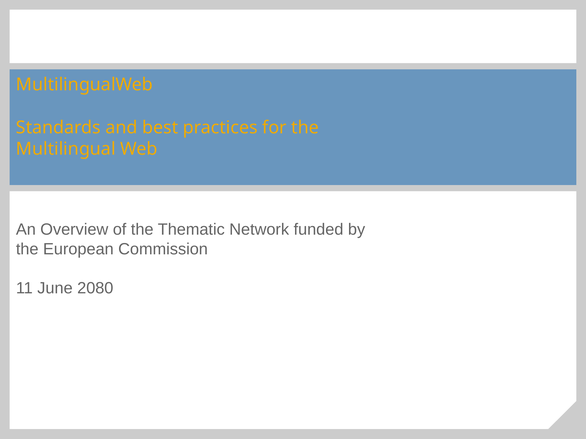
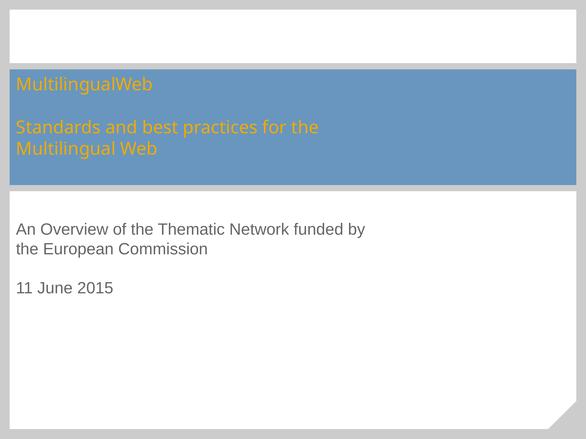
2080: 2080 -> 2015
